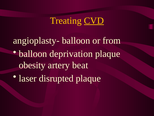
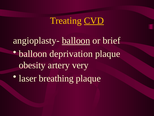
balloon at (76, 40) underline: none -> present
from: from -> brief
beat: beat -> very
disrupted: disrupted -> breathing
